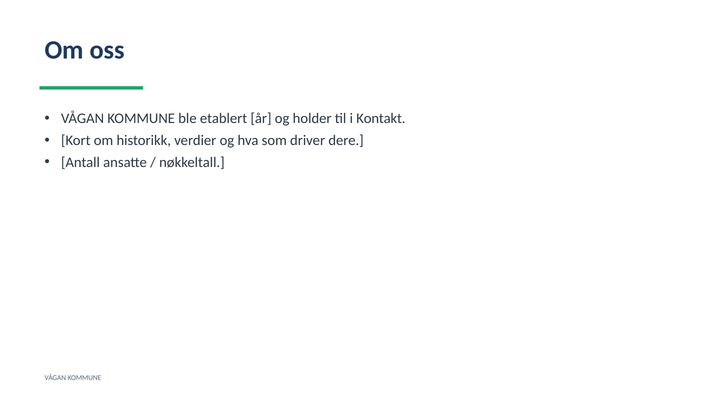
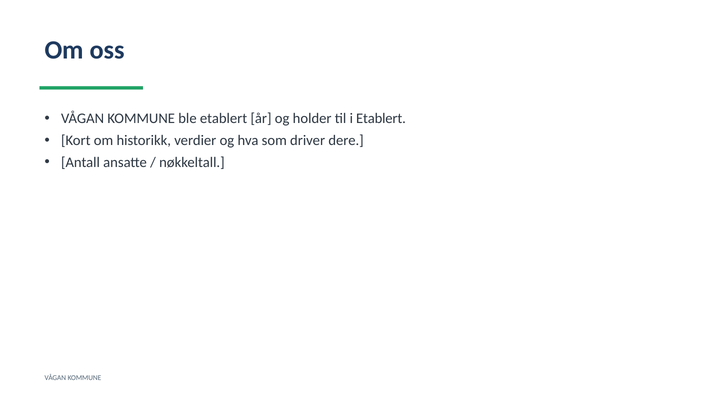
i Kontakt: Kontakt -> Etablert
